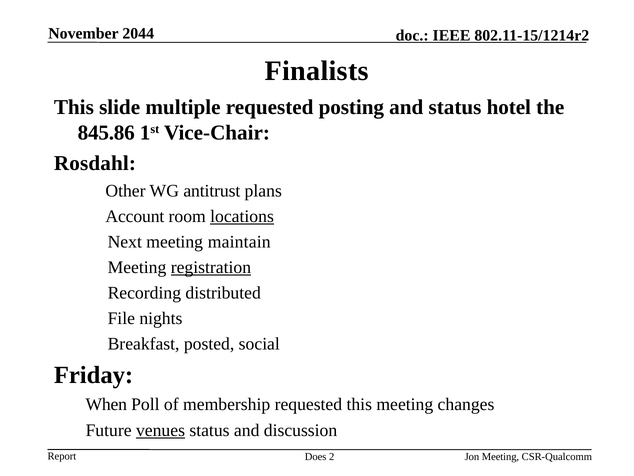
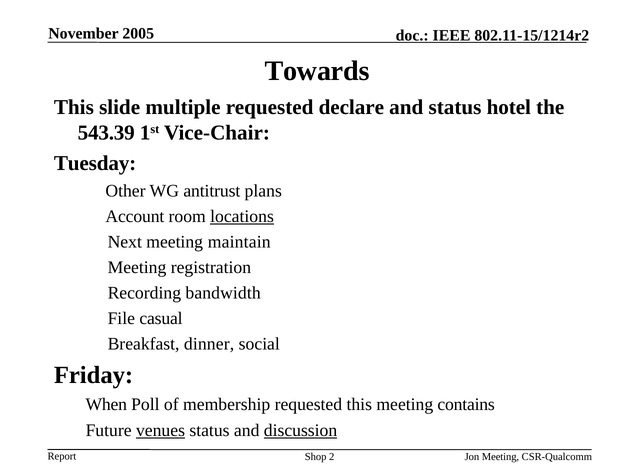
2044: 2044 -> 2005
Finalists: Finalists -> Towards
posting: posting -> declare
845.86: 845.86 -> 543.39
Rosdahl: Rosdahl -> Tuesday
registration underline: present -> none
distributed: distributed -> bandwidth
nights: nights -> casual
posted: posted -> dinner
changes: changes -> contains
discussion underline: none -> present
Does: Does -> Shop
